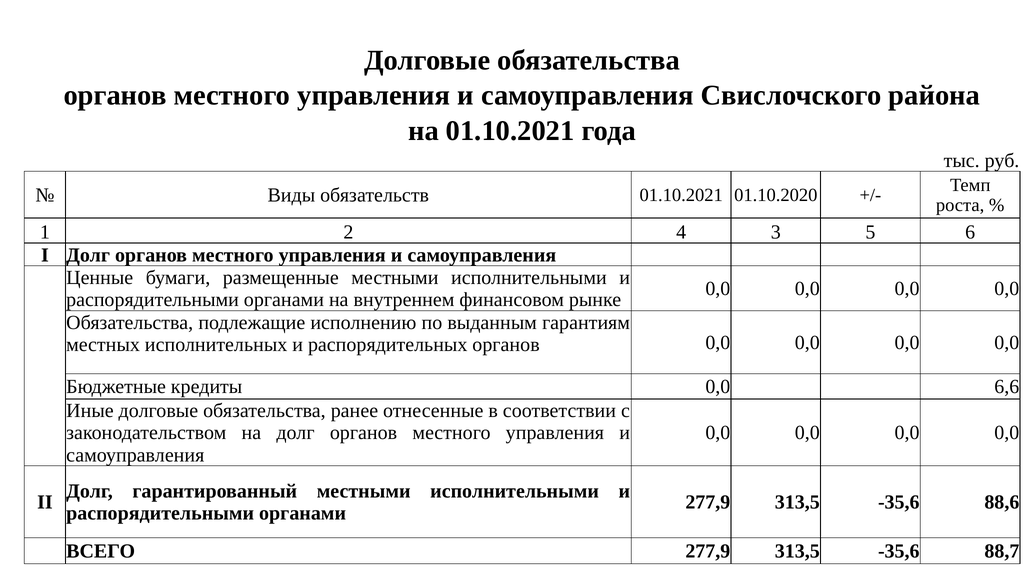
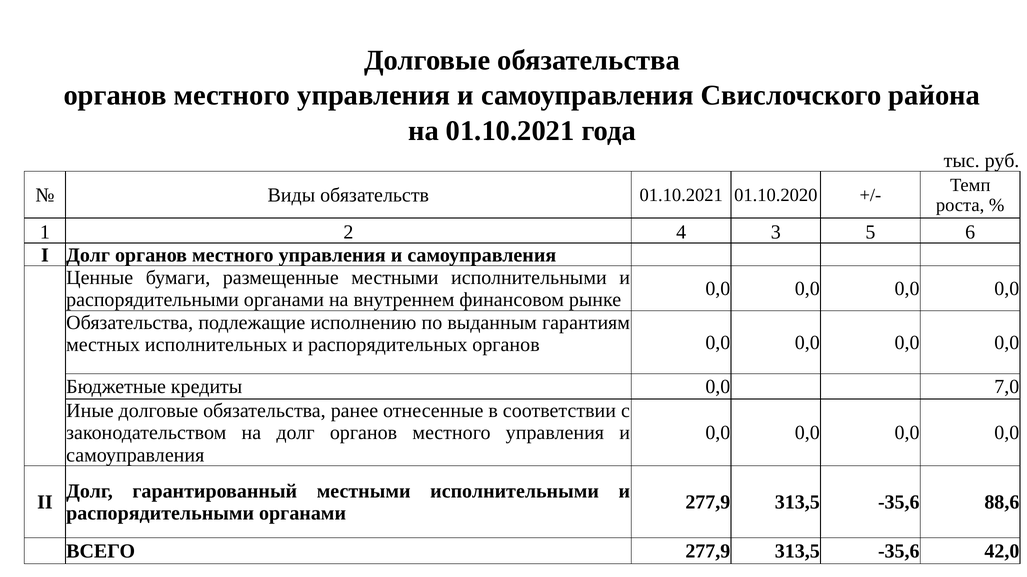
6,6: 6,6 -> 7,0
88,7: 88,7 -> 42,0
